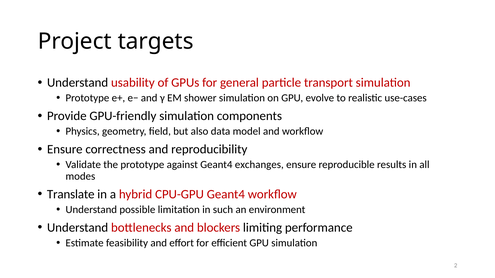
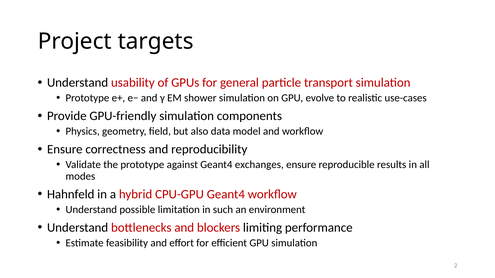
Translate: Translate -> Hahnfeld
